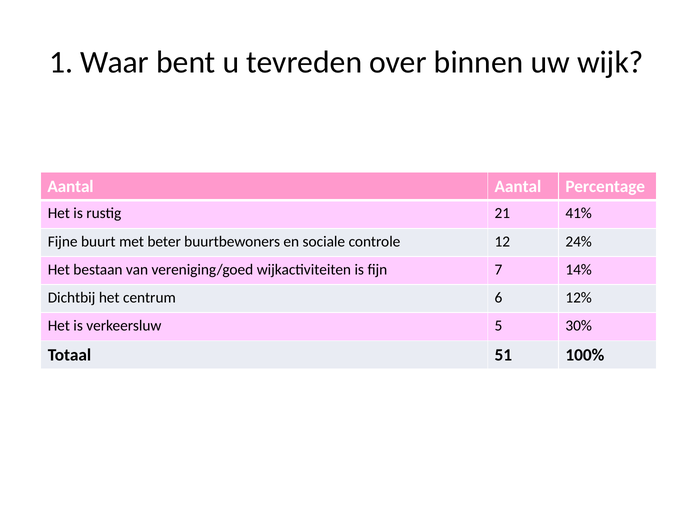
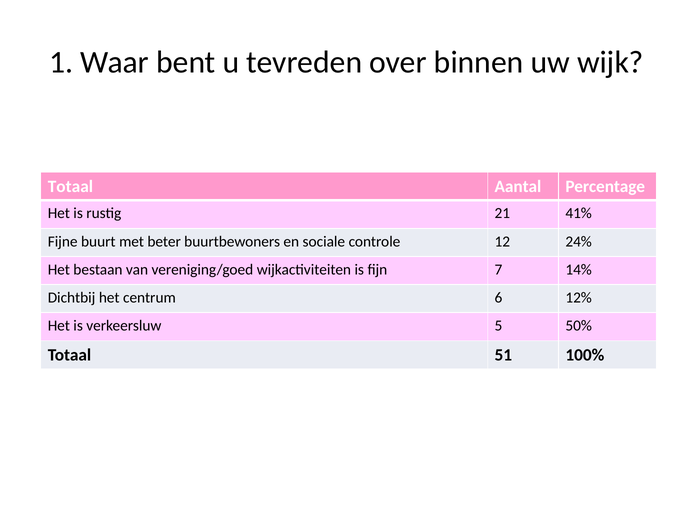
Aantal at (71, 187): Aantal -> Totaal
30%: 30% -> 50%
